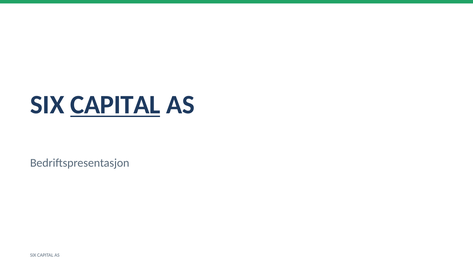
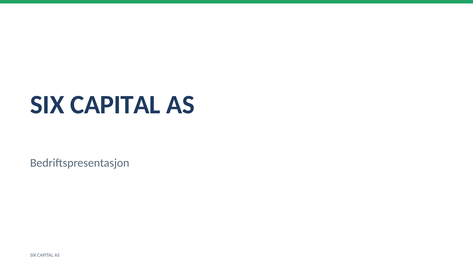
CAPITAL at (115, 105) underline: present -> none
